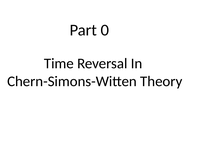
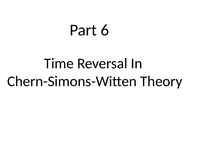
0: 0 -> 6
